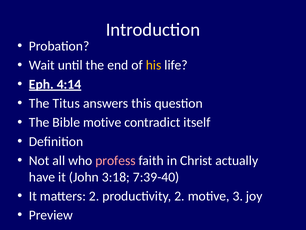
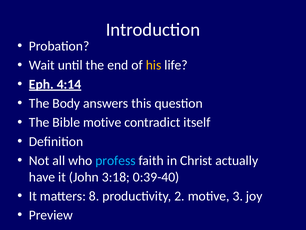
Titus: Titus -> Body
profess colour: pink -> light blue
7:39-40: 7:39-40 -> 0:39-40
matters 2: 2 -> 8
